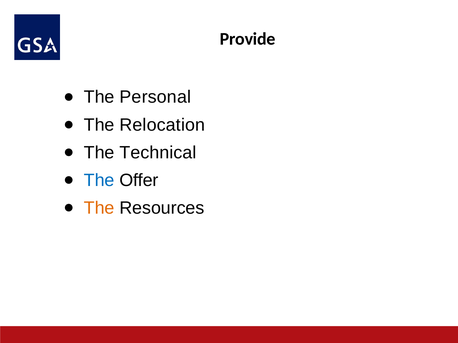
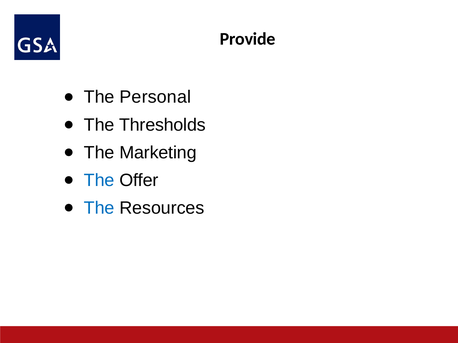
Relocation: Relocation -> Thresholds
Technical: Technical -> Marketing
The at (99, 208) colour: orange -> blue
